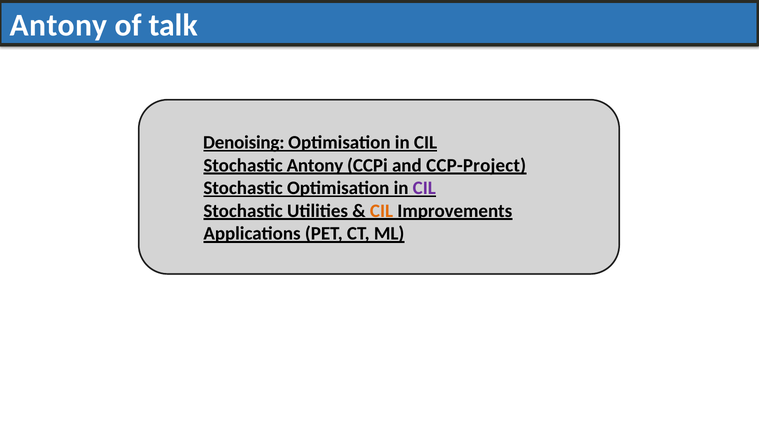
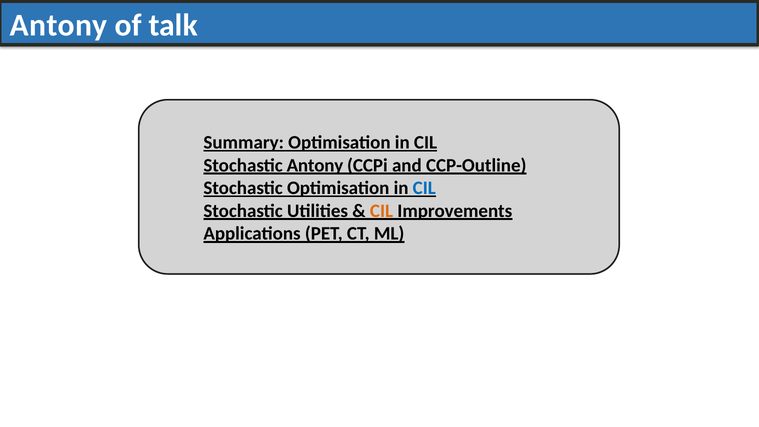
Denoising: Denoising -> Summary
CCP-Project: CCP-Project -> CCP-Outline
CIL at (424, 188) colour: purple -> blue
